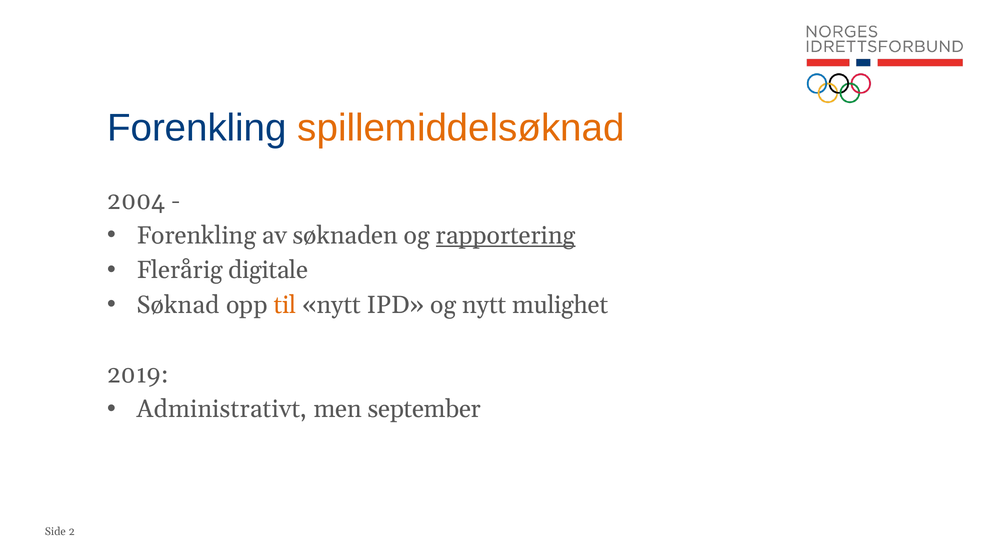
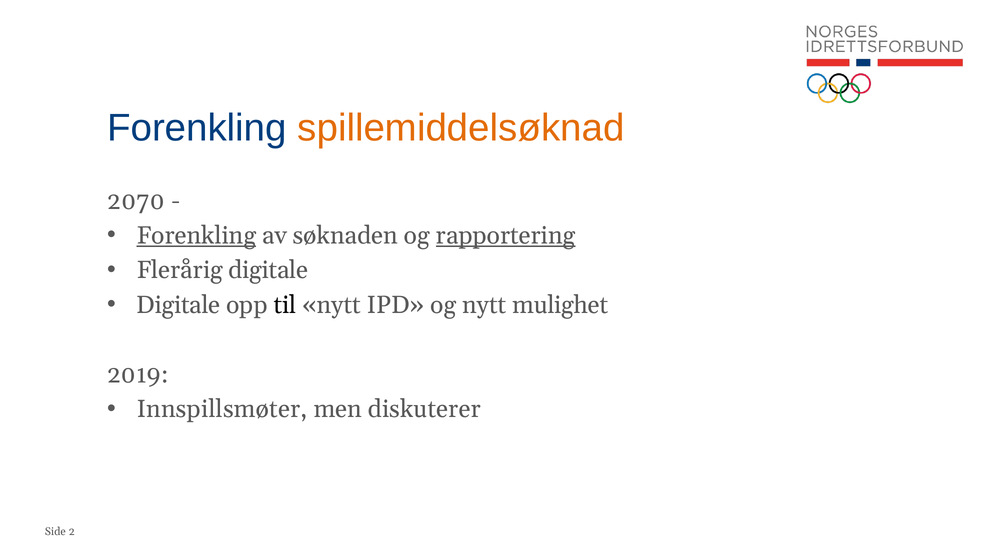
2004: 2004 -> 2070
Forenkling at (196, 235) underline: none -> present
Søknad at (178, 305): Søknad -> Digitale
til colour: orange -> black
Administrativt: Administrativt -> Innspillsmøter
september: september -> diskuterer
